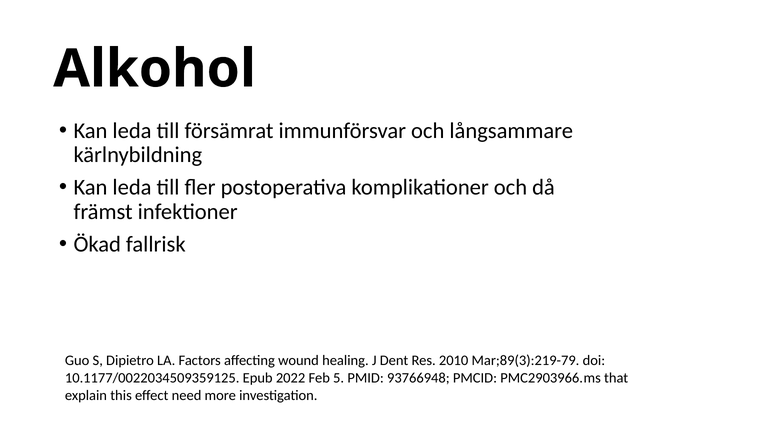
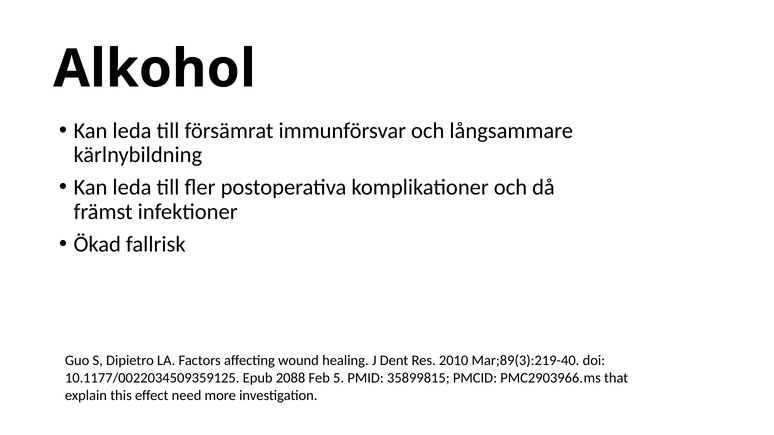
Mar;89(3):219-79: Mar;89(3):219-79 -> Mar;89(3):219-40
2022: 2022 -> 2088
93766948: 93766948 -> 35899815
